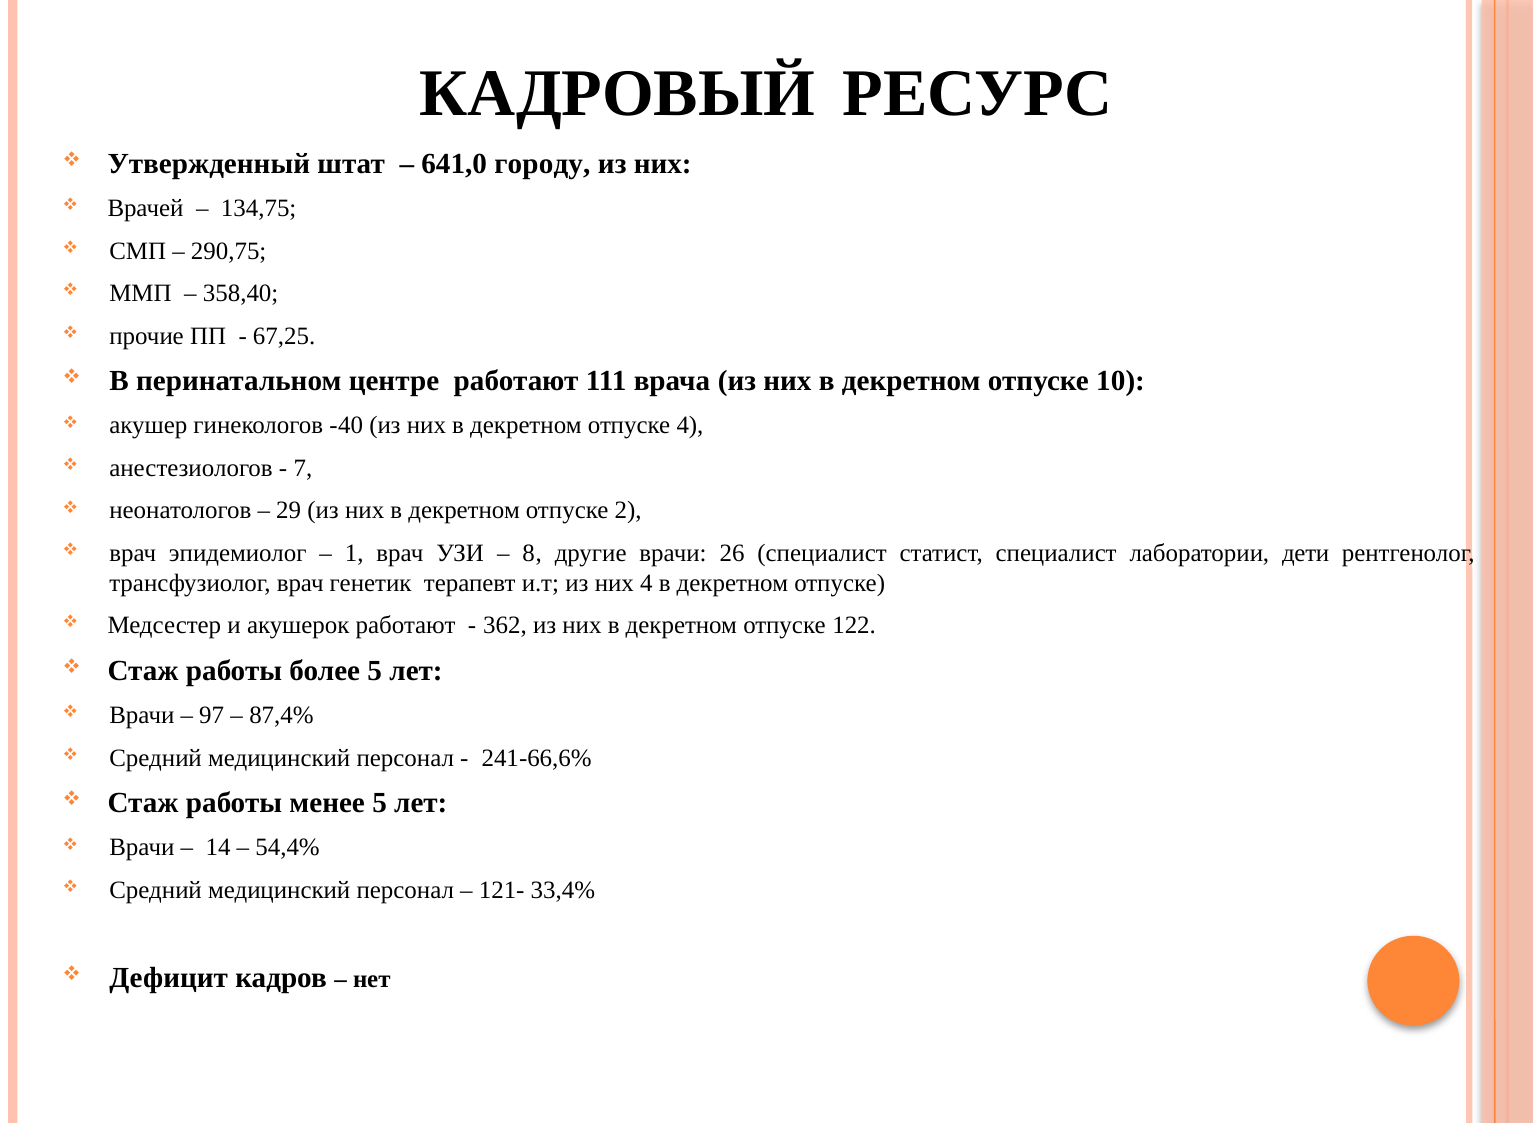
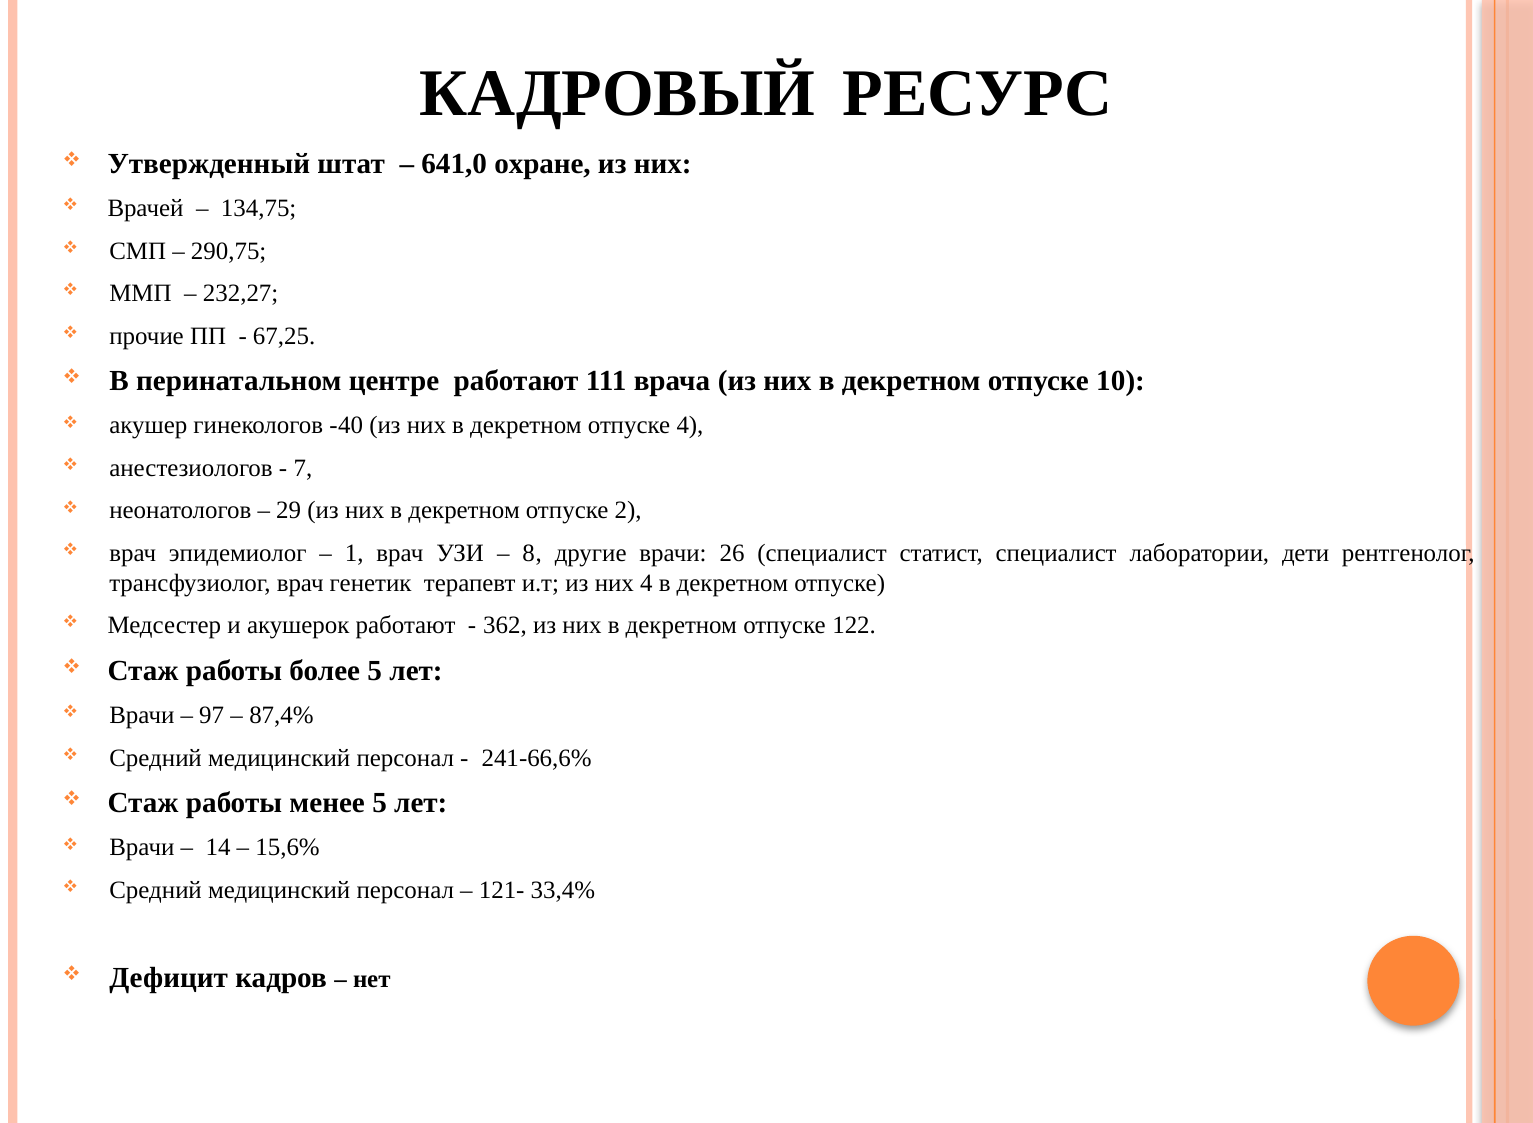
городу: городу -> охране
358,40: 358,40 -> 232,27
54,4%: 54,4% -> 15,6%
